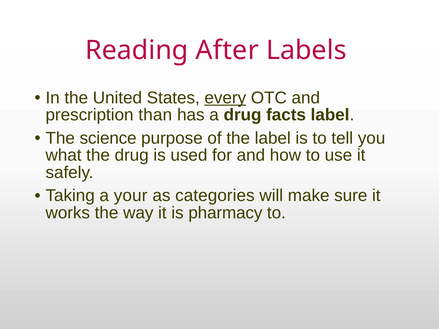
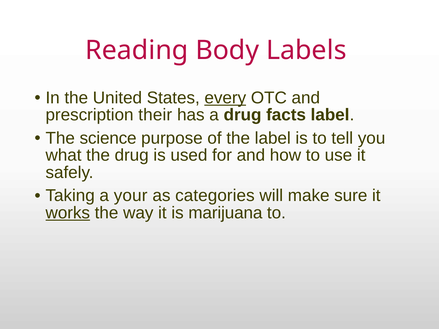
After: After -> Body
than: than -> their
works underline: none -> present
pharmacy: pharmacy -> marijuana
